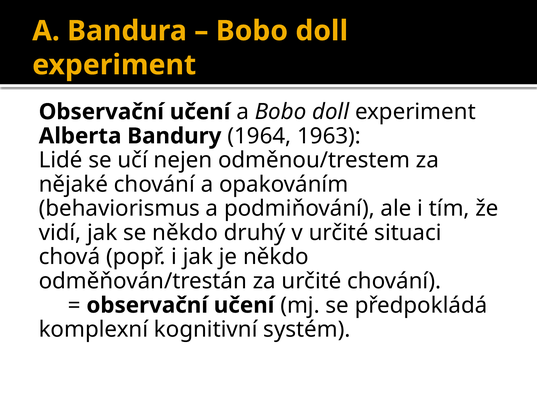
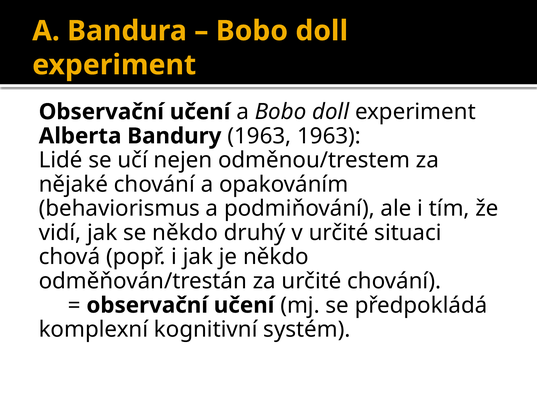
Bandury 1964: 1964 -> 1963
